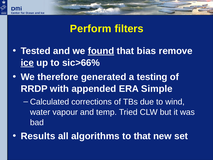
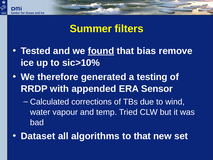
Perform: Perform -> Summer
ice underline: present -> none
sic>66%: sic>66% -> sic>10%
Simple: Simple -> Sensor
Results: Results -> Dataset
